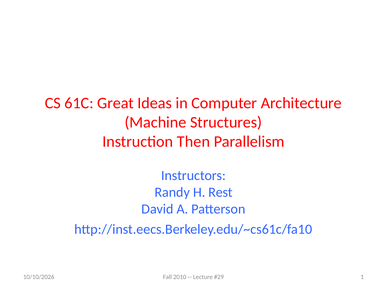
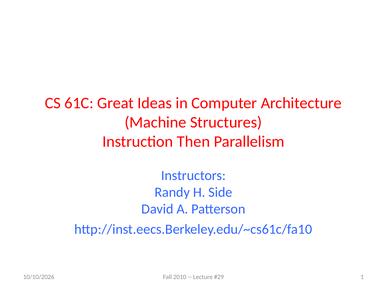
Rest: Rest -> Side
